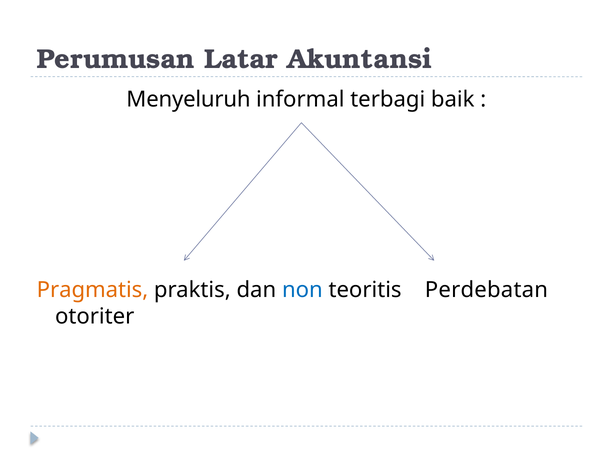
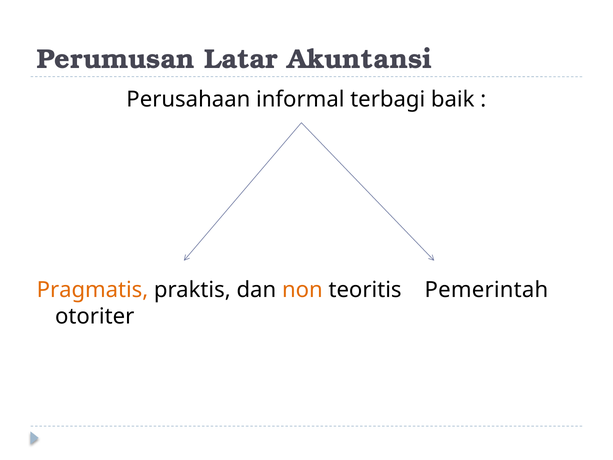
Menyeluruh: Menyeluruh -> Perusahaan
non colour: blue -> orange
Perdebatan: Perdebatan -> Pemerintah
